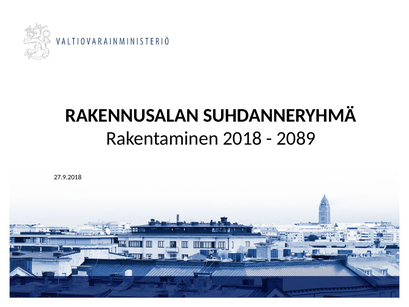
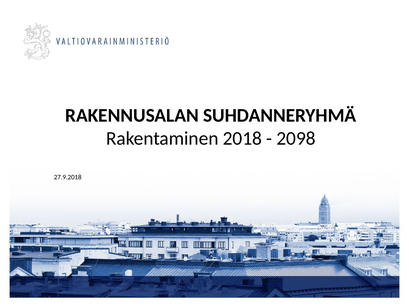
2089: 2089 -> 2098
